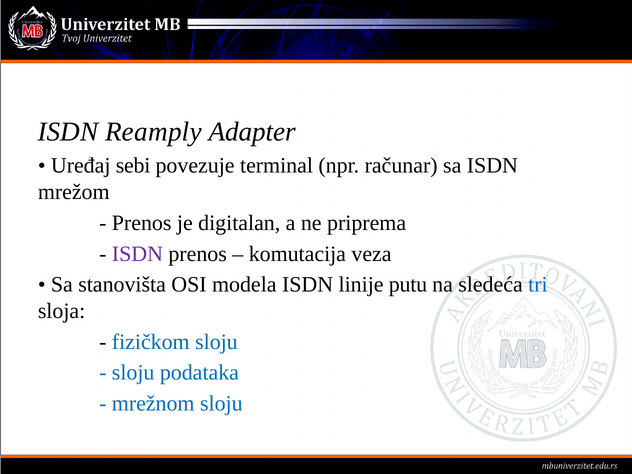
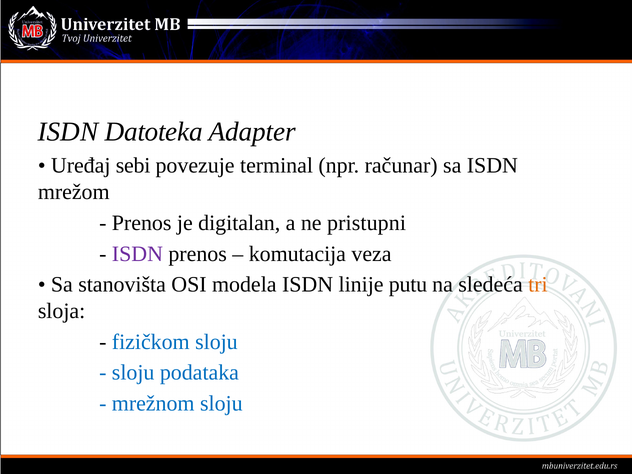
Reamply: Reamply -> Datoteka
priprema: priprema -> pristupni
tri colour: blue -> orange
